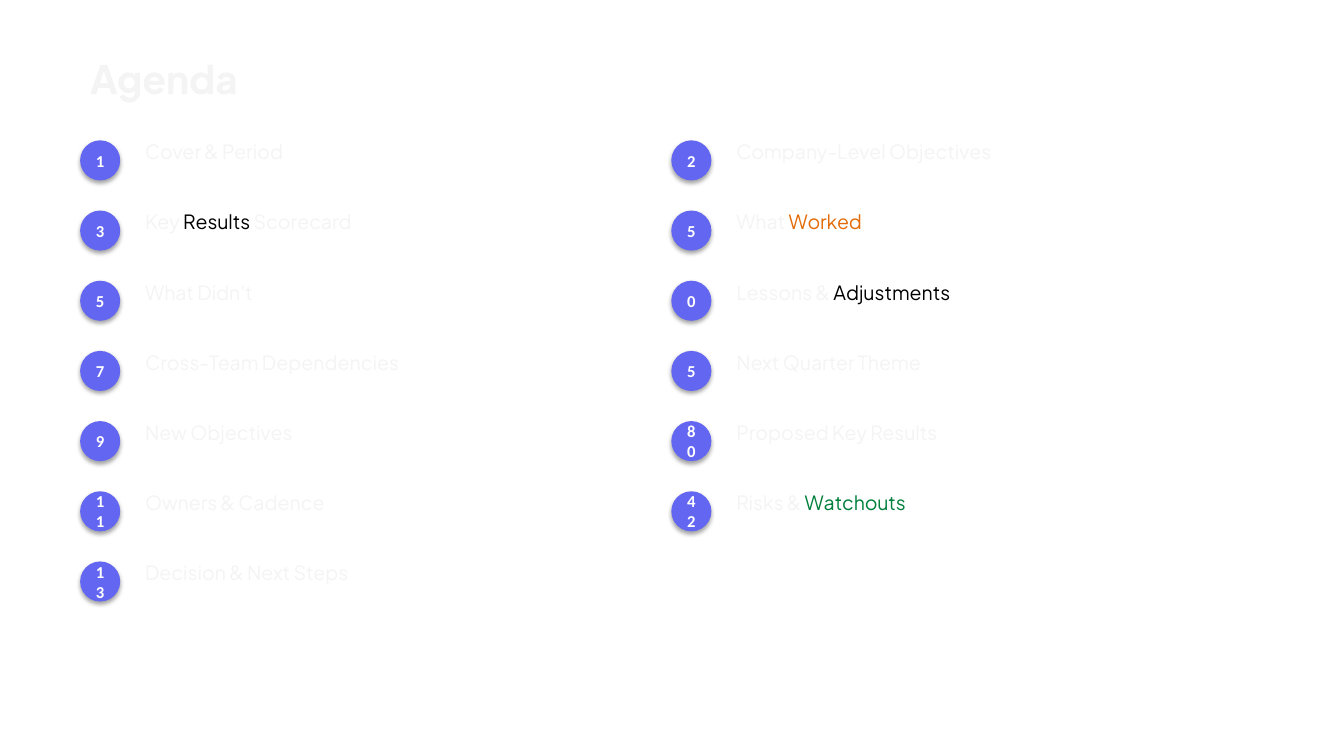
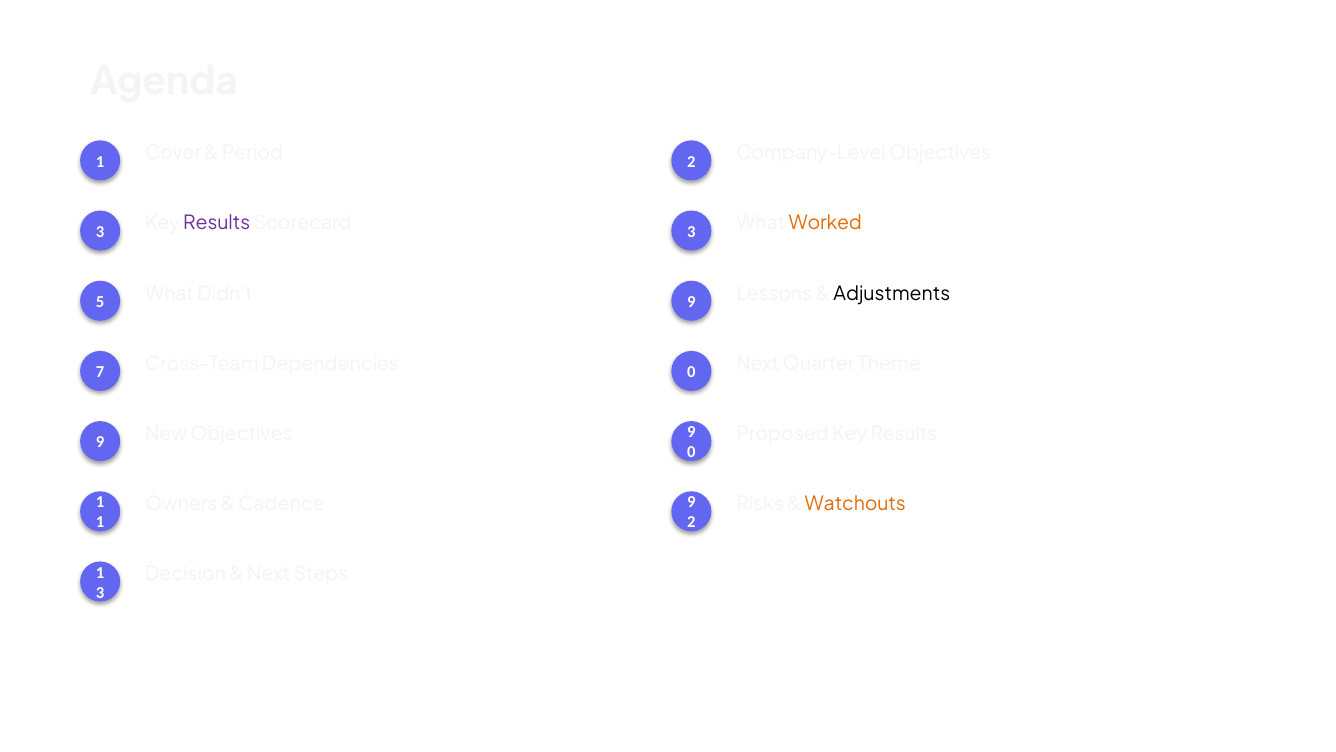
Results at (217, 223) colour: black -> purple
Scorecard 5: 5 -> 3
Didn't 0: 0 -> 9
Dependencies 5: 5 -> 0
Objectives 8: 8 -> 9
Cadence 4: 4 -> 9
Watchouts colour: green -> orange
